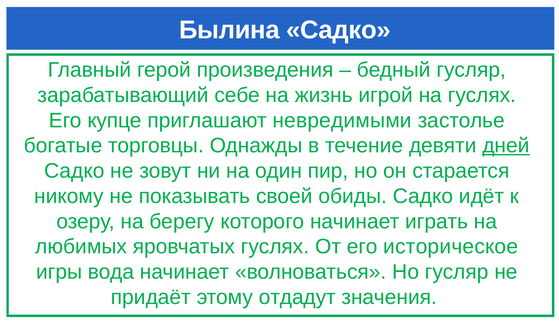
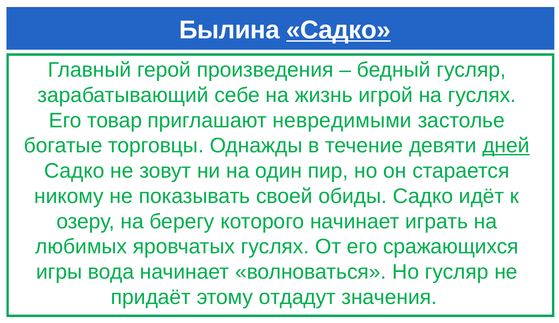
Садко at (339, 30) underline: none -> present
купце: купце -> товар
историческое: историческое -> сражающихся
